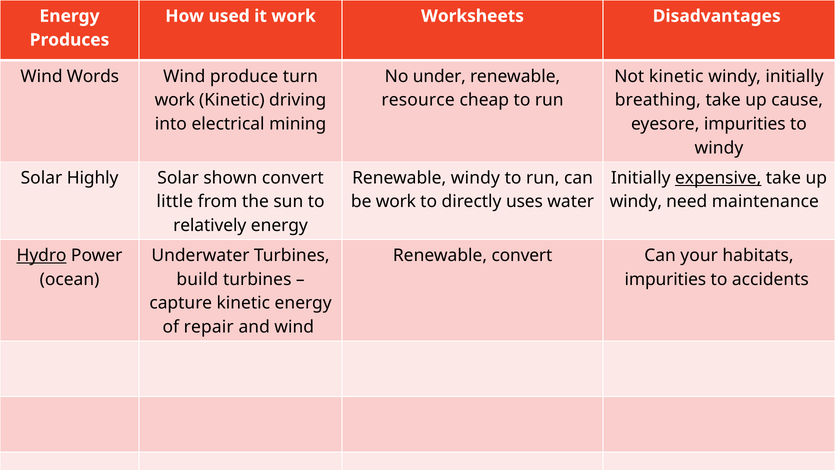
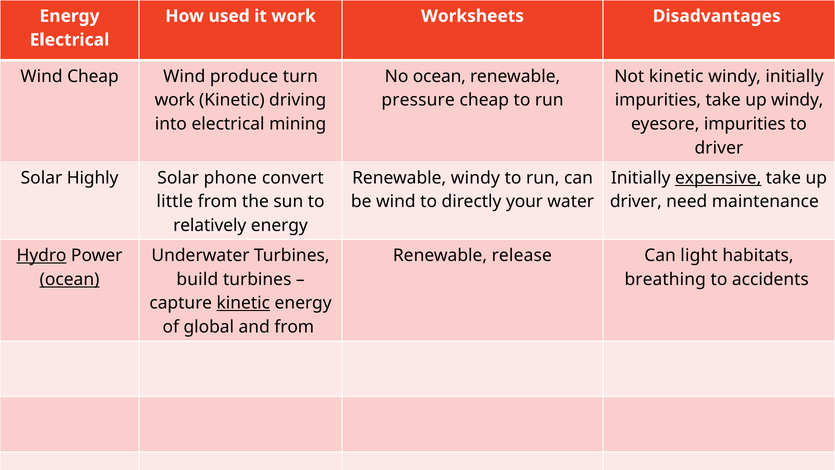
Produces at (70, 40): Produces -> Electrical
Wind Words: Words -> Cheap
No under: under -> ocean
resource: resource -> pressure
breathing at (658, 100): breathing -> impurities
up cause: cause -> windy
windy at (719, 148): windy -> driver
shown: shown -> phone
be work: work -> wind
uses: uses -> your
windy at (636, 202): windy -> driver
Renewable convert: convert -> release
your: your -> light
ocean at (70, 279) underline: none -> present
impurities at (665, 279): impurities -> breathing
kinetic at (243, 303) underline: none -> present
repair: repair -> global
and wind: wind -> from
